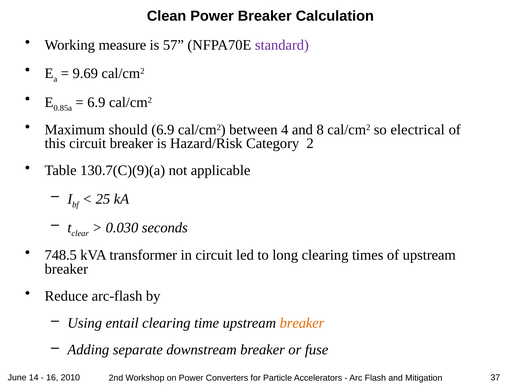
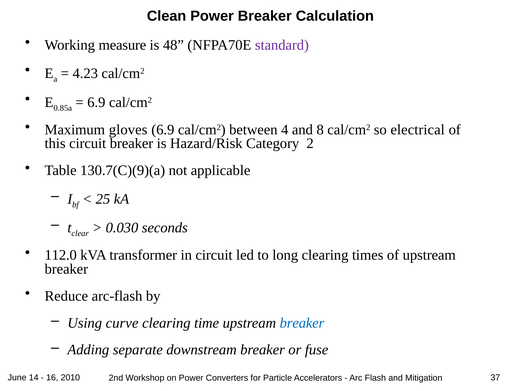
57: 57 -> 48
9.69: 9.69 -> 4.23
should: should -> gloves
748.5: 748.5 -> 112.0
entail: entail -> curve
breaker at (302, 323) colour: orange -> blue
